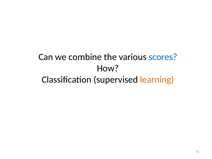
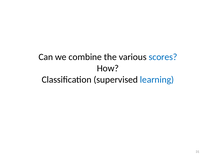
learning colour: orange -> blue
